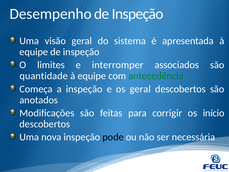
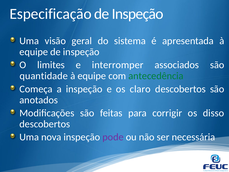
Desempenho: Desempenho -> Especificação
os geral: geral -> claro
início: início -> disso
pode colour: black -> purple
